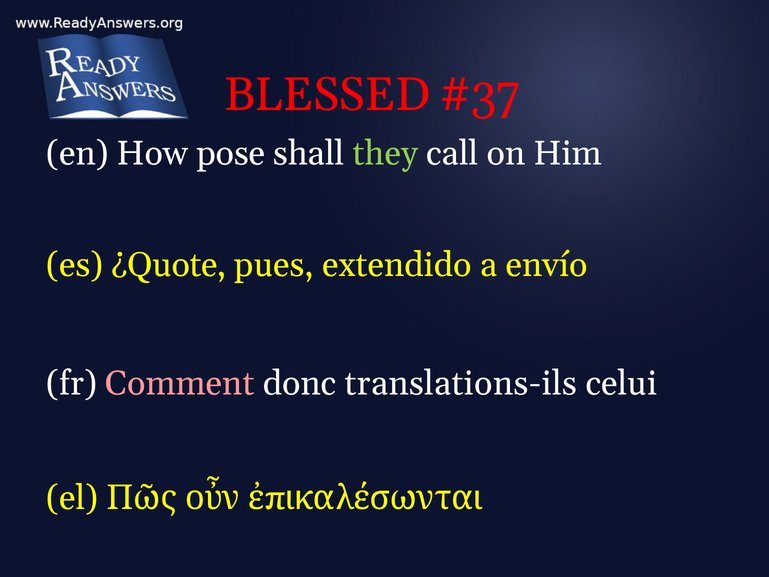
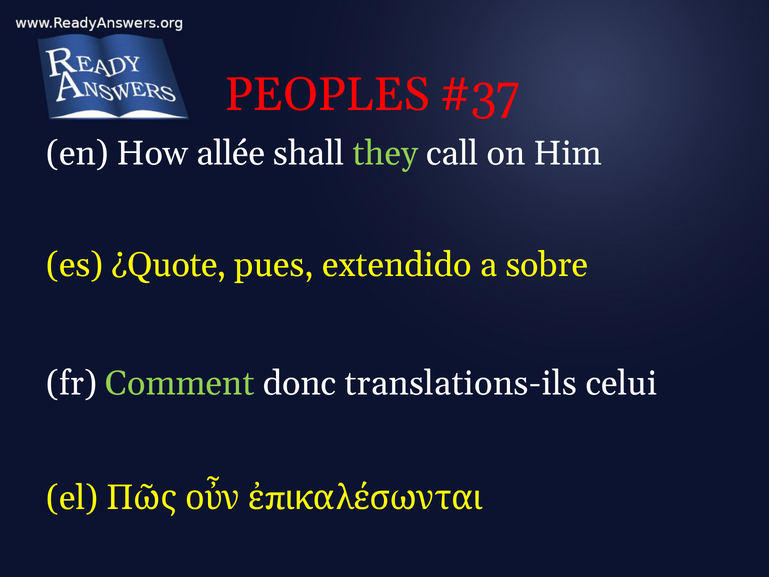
BLESSED: BLESSED -> PEOPLES
pose: pose -> allée
envío: envío -> sobre
Comment colour: pink -> light green
